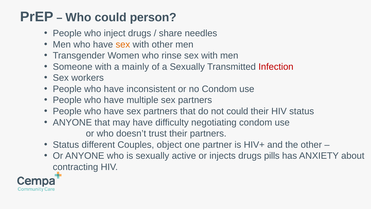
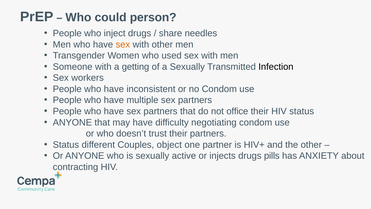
rinse: rinse -> used
mainly: mainly -> getting
Infection colour: red -> black
not could: could -> office
